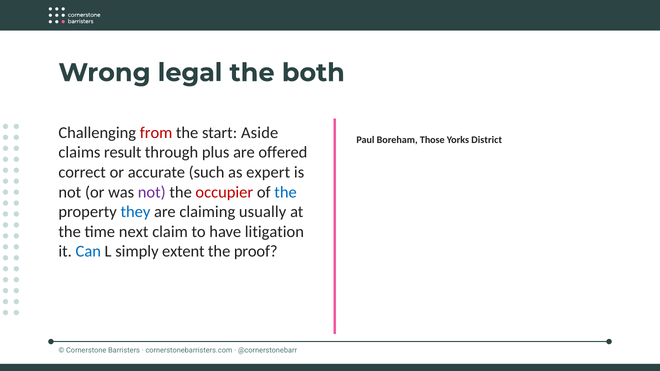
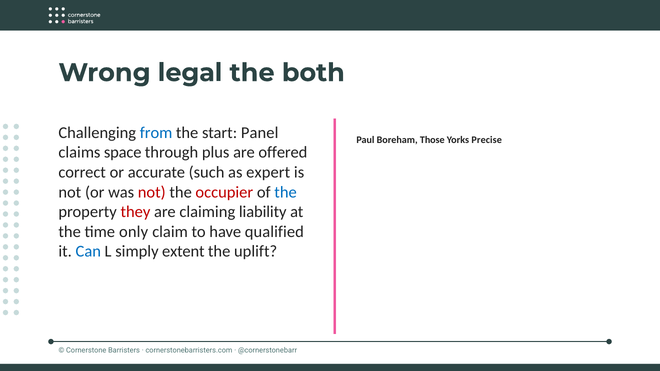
from colour: red -> blue
Aside: Aside -> Panel
District: District -> Precise
result: result -> space
not at (152, 192) colour: purple -> red
they colour: blue -> red
usually: usually -> liability
next: next -> only
litigation: litigation -> qualified
proof: proof -> uplift
